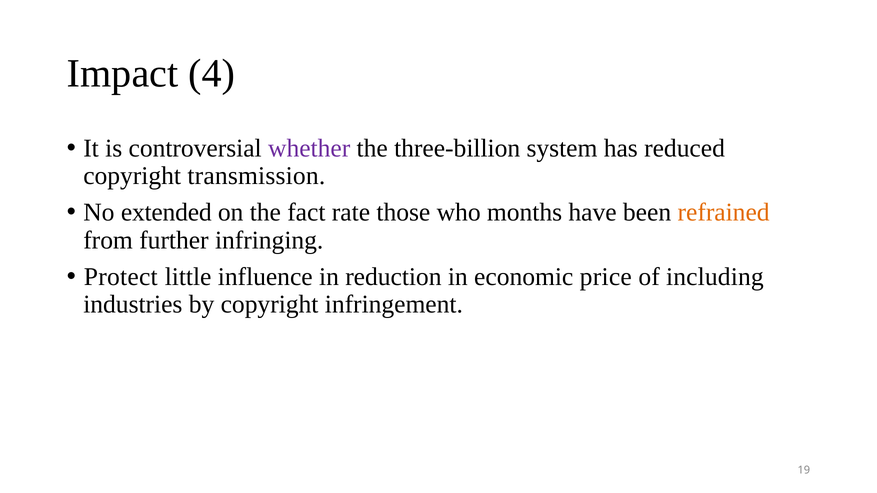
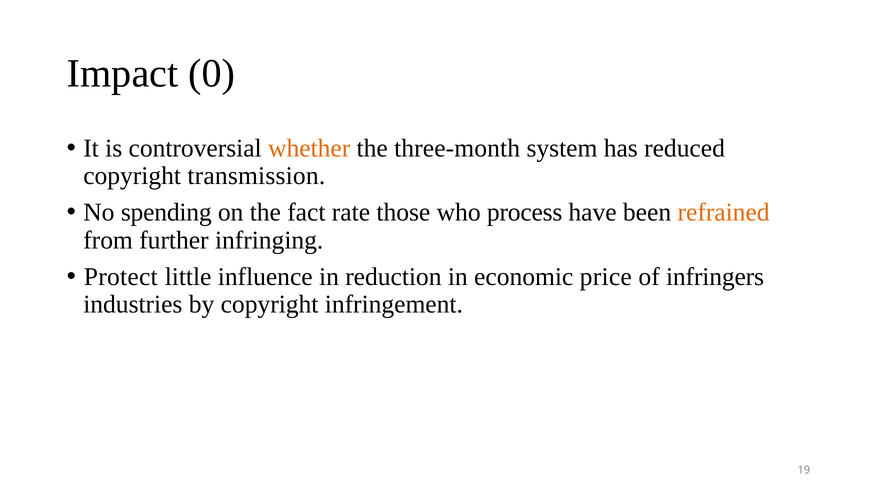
4: 4 -> 0
whether colour: purple -> orange
three-billion: three-billion -> three-month
extended: extended -> spending
months: months -> process
including: including -> infringers
